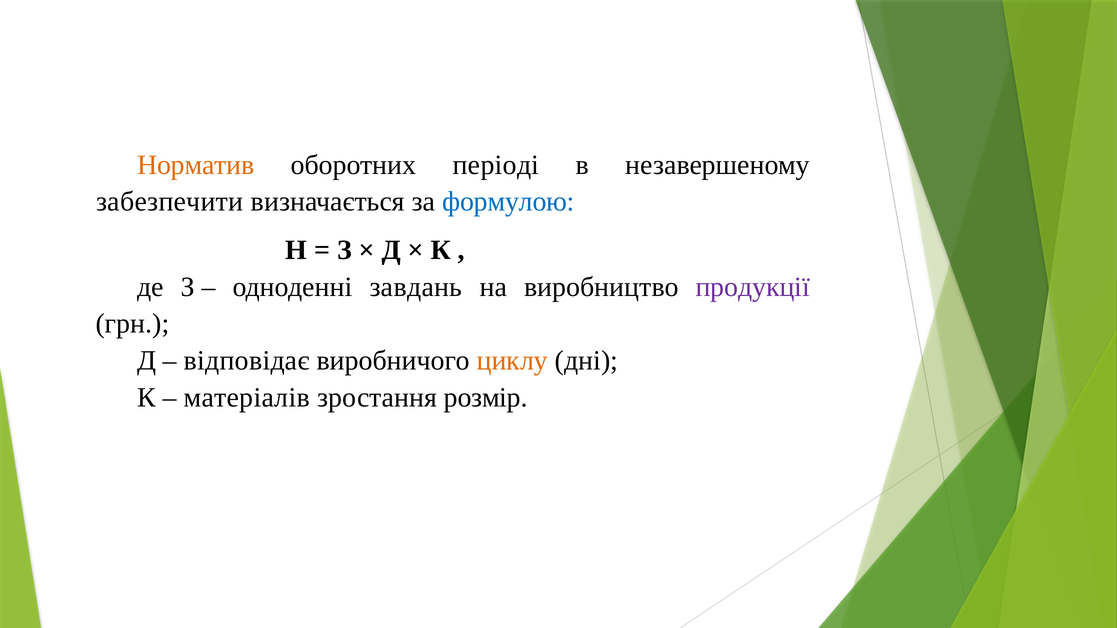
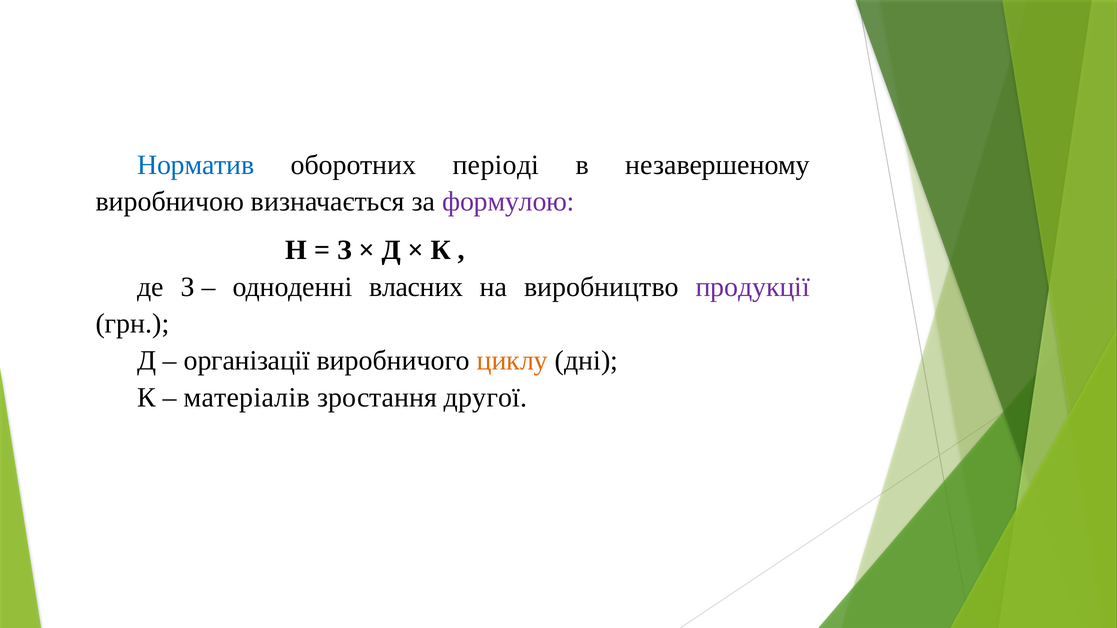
Норматив colour: orange -> blue
забезпечити: забезпечити -> виробничою
формулою colour: blue -> purple
завдань: завдань -> власних
відповідає: відповідає -> організації
розмір: розмір -> другої
